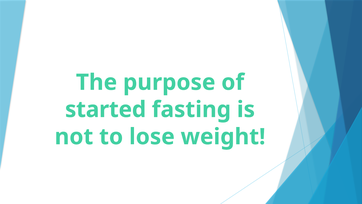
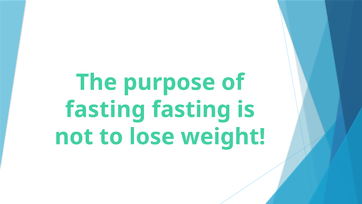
started at (106, 109): started -> fasting
